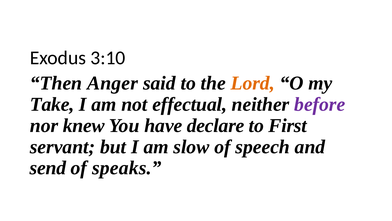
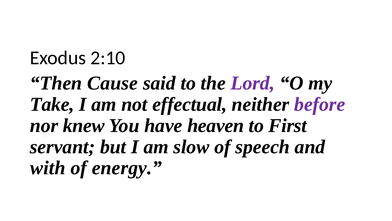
3:10: 3:10 -> 2:10
Anger: Anger -> Cause
Lord colour: orange -> purple
declare: declare -> heaven
send: send -> with
speaks: speaks -> energy
